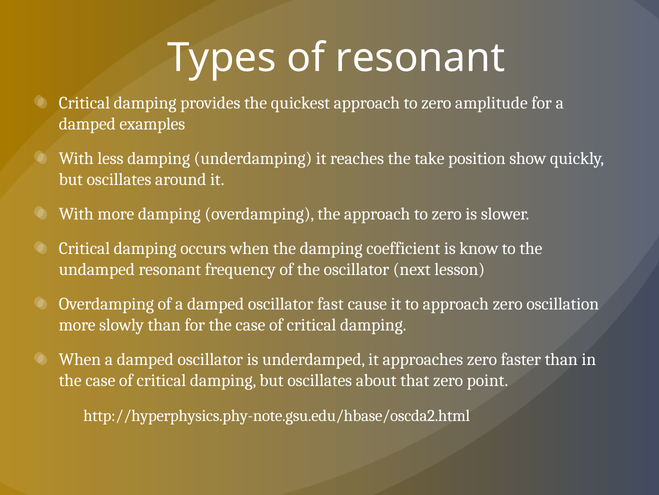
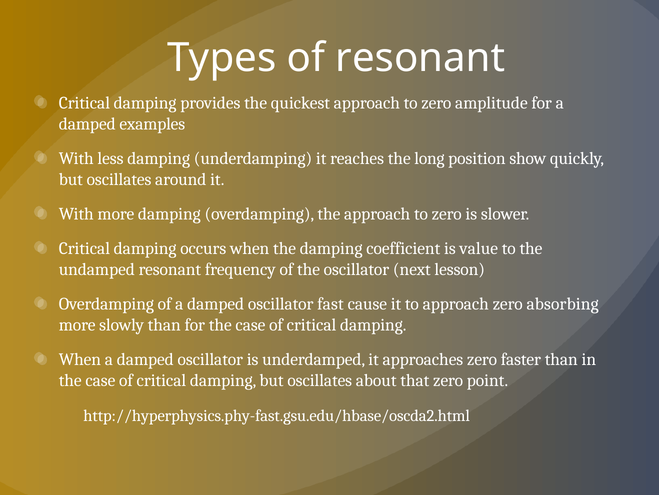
take: take -> long
know: know -> value
oscillation: oscillation -> absorbing
http://hyperphysics.phy-note.gsu.edu/hbase/oscda2.html: http://hyperphysics.phy-note.gsu.edu/hbase/oscda2.html -> http://hyperphysics.phy-fast.gsu.edu/hbase/oscda2.html
